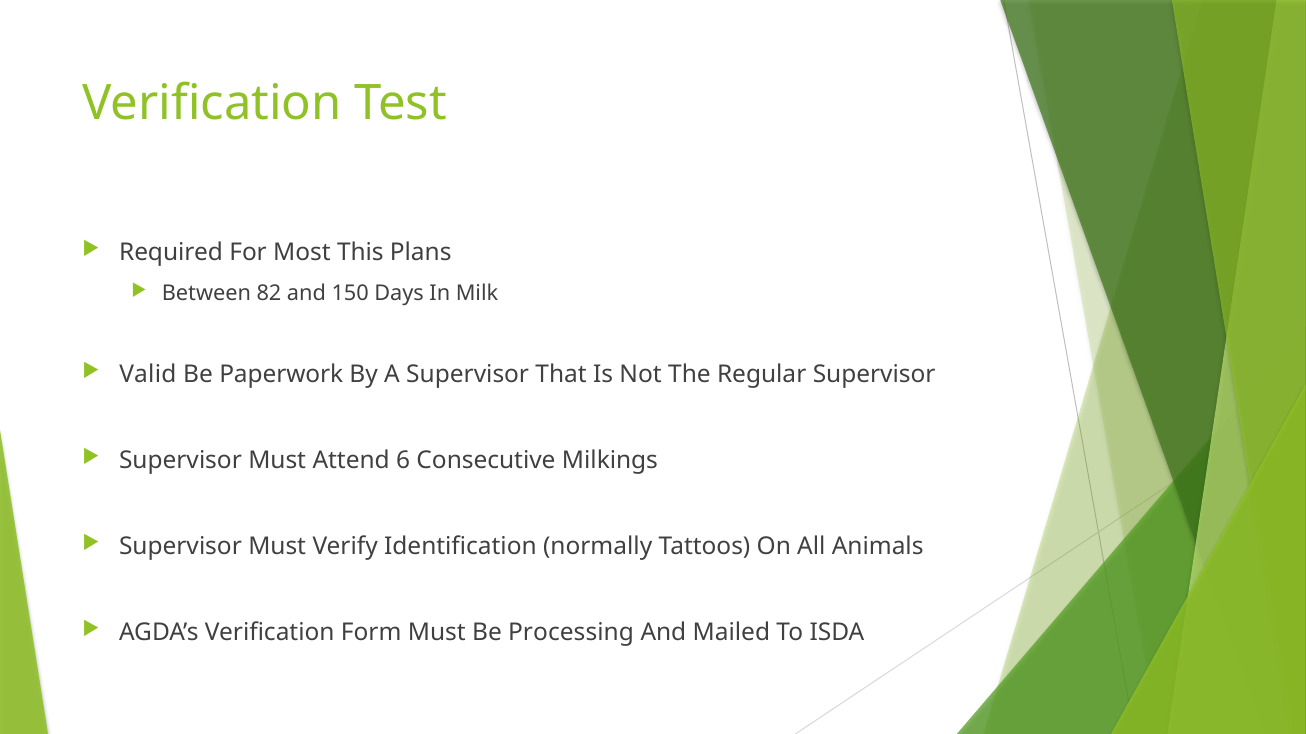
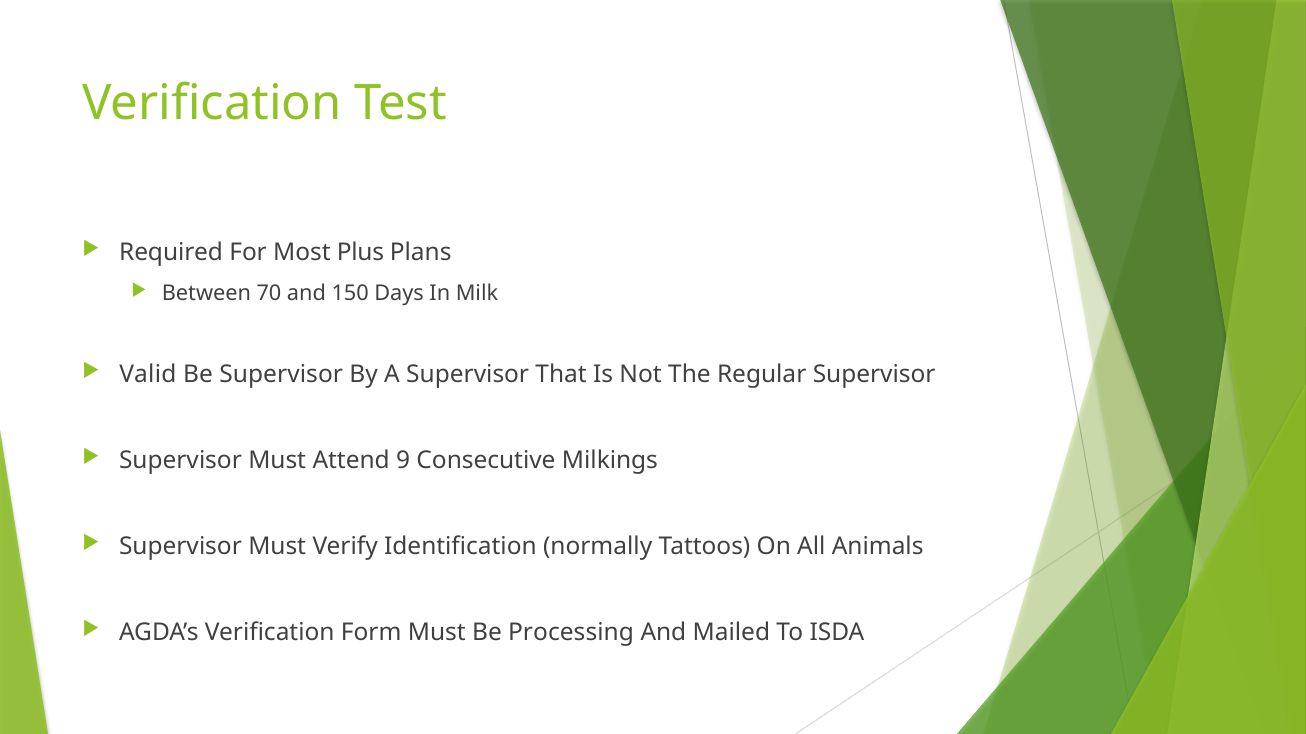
This: This -> Plus
82: 82 -> 70
Be Paperwork: Paperwork -> Supervisor
6: 6 -> 9
